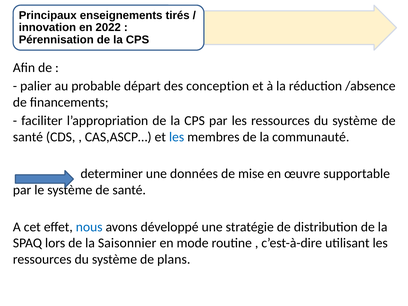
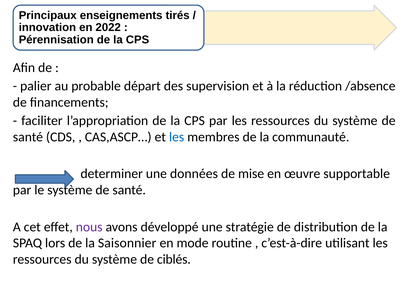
conception: conception -> supervision
nous colour: blue -> purple
plans: plans -> ciblés
